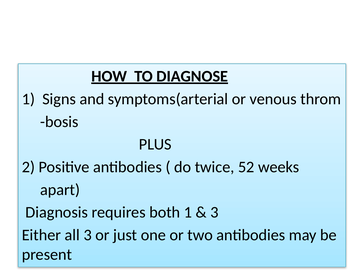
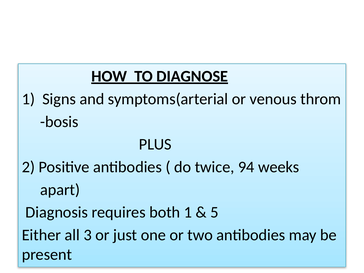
52: 52 -> 94
3 at (215, 212): 3 -> 5
